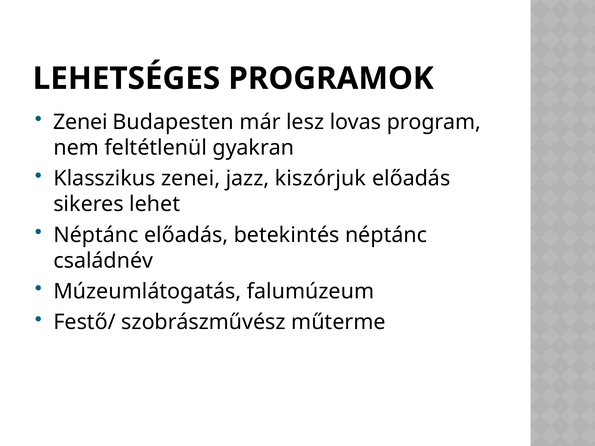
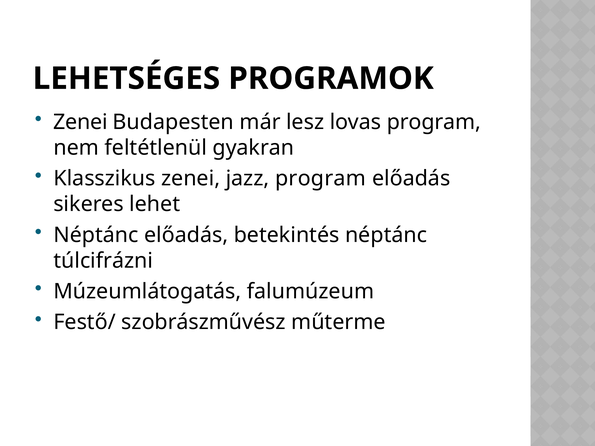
jazz kiszórjuk: kiszórjuk -> program
családnév: családnév -> túlcifrázni
